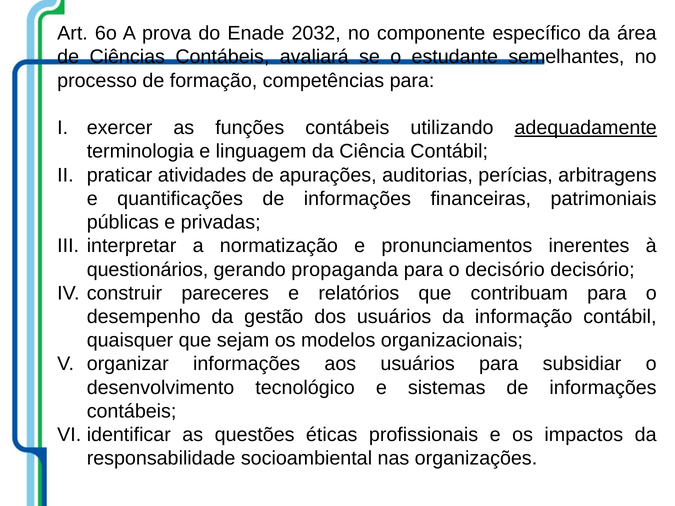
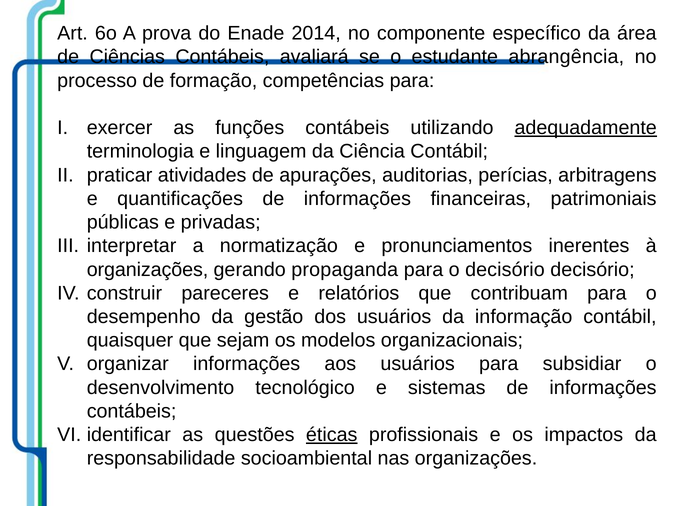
2032: 2032 -> 2014
semelhantes: semelhantes -> abrangência
questionários at (147, 270): questionários -> organizações
éticas underline: none -> present
